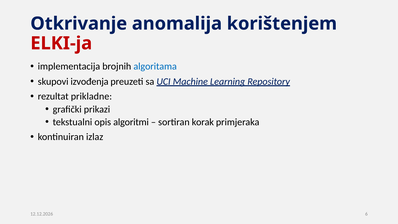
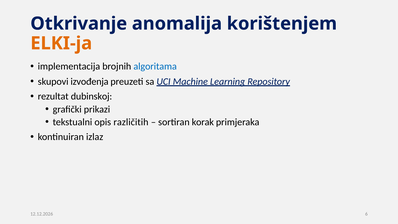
ELKI-ja colour: red -> orange
prikladne: prikladne -> dubinskoj
algoritmi: algoritmi -> različitih
